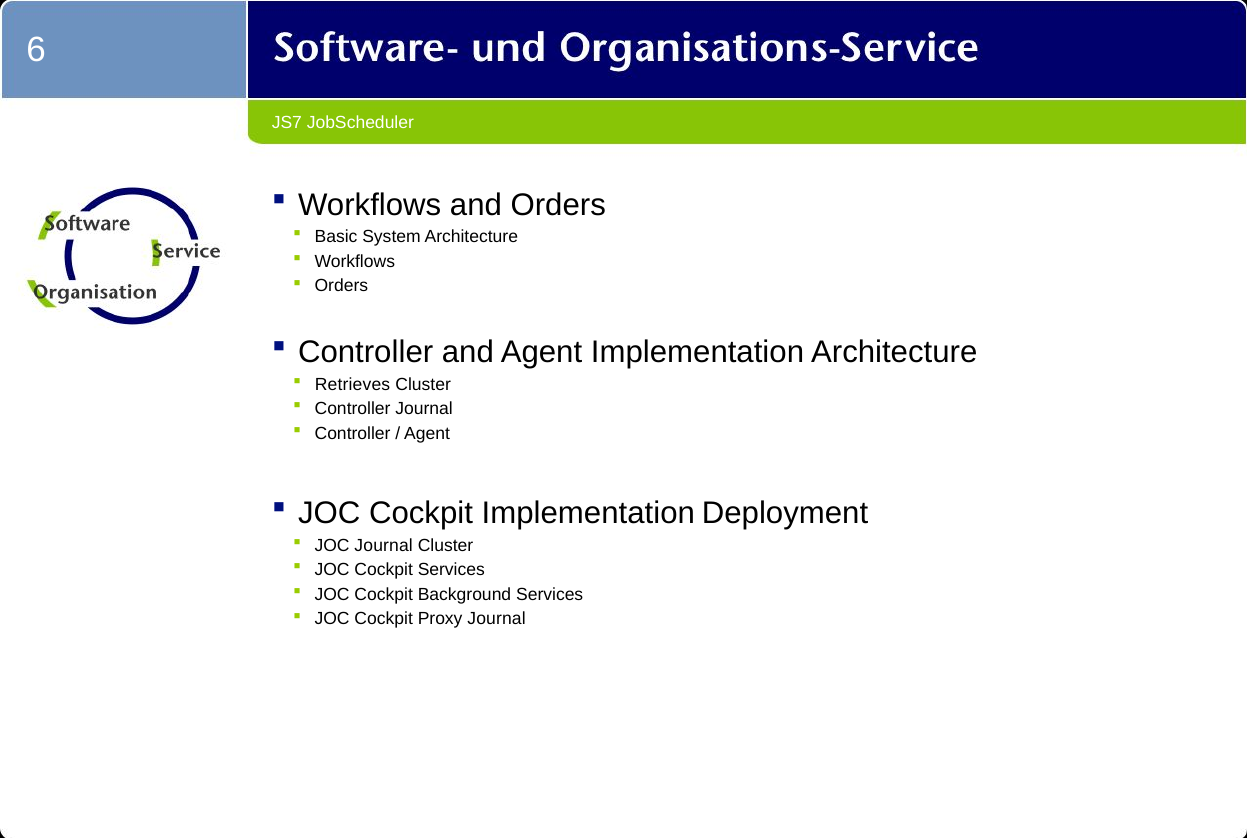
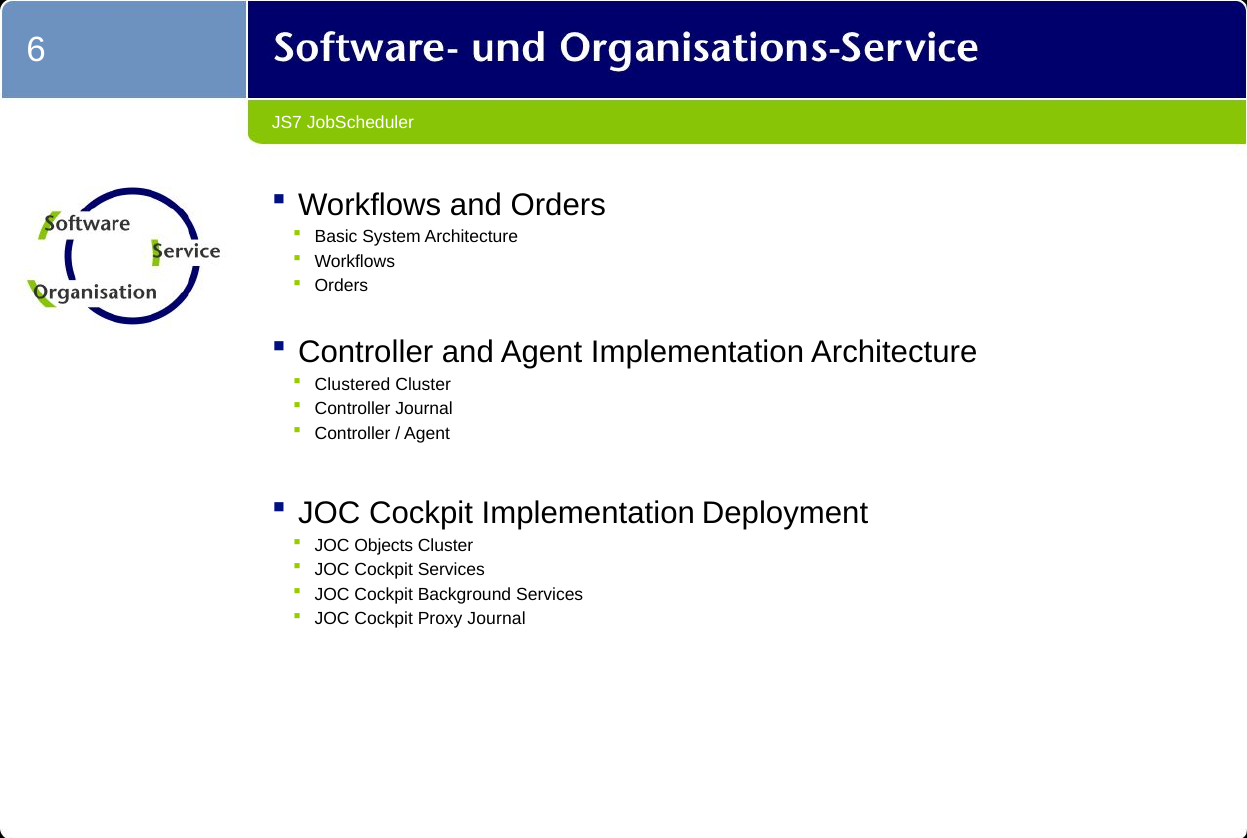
Retrieves: Retrieves -> Clustered
JOC Journal: Journal -> Objects
